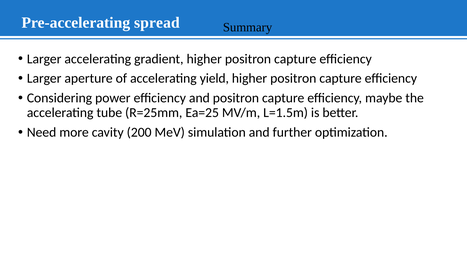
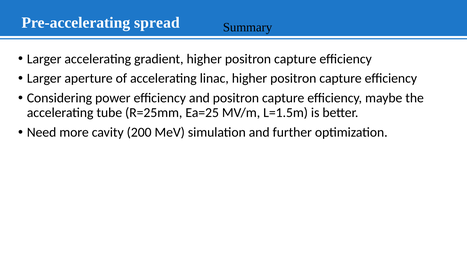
yield: yield -> linac
